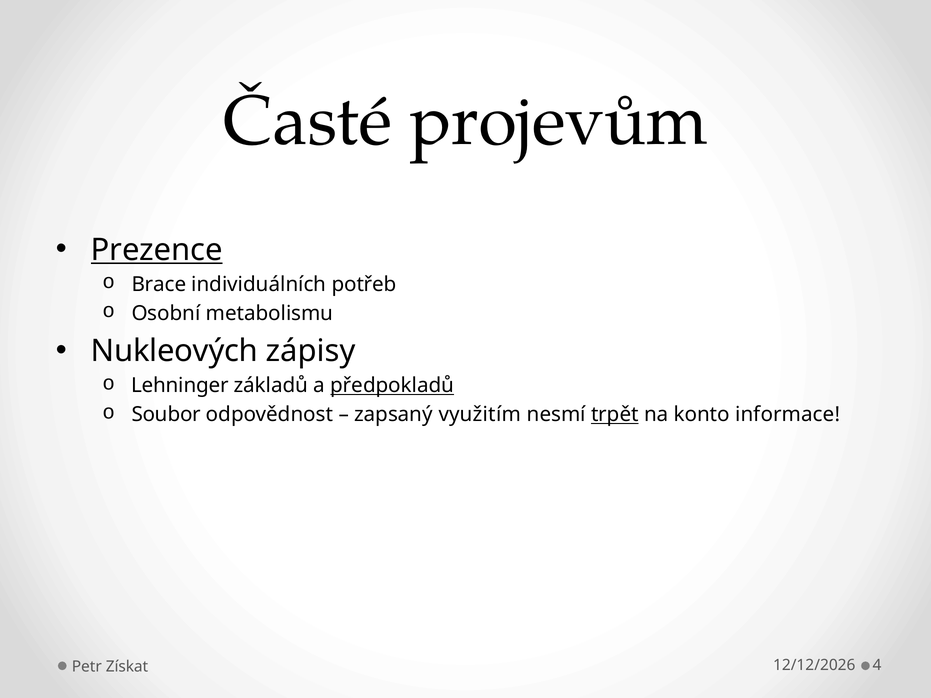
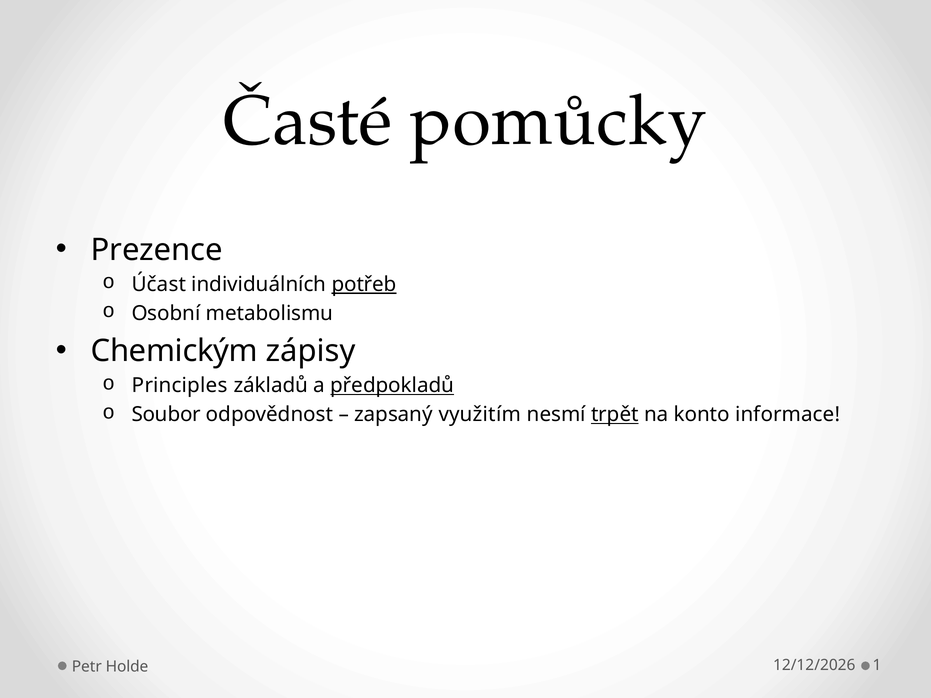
projevům: projevům -> pomůcky
Prezence underline: present -> none
Brace: Brace -> Účast
potřeb underline: none -> present
Nukleových: Nukleových -> Chemickým
Lehninger: Lehninger -> Principles
4: 4 -> 1
Získat: Získat -> Holde
